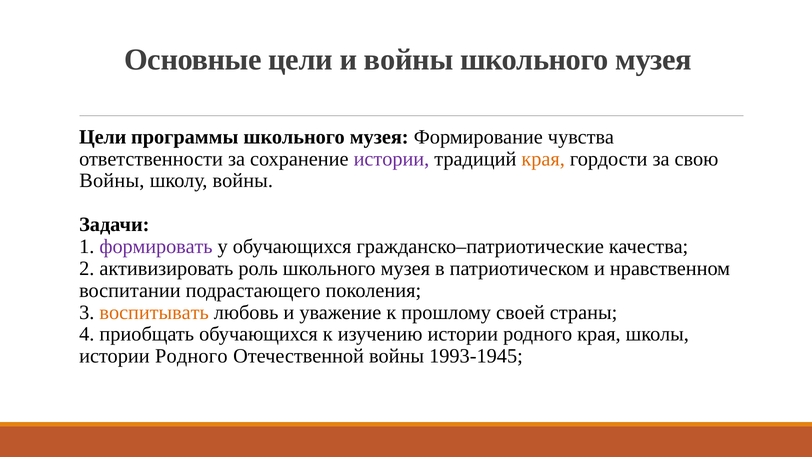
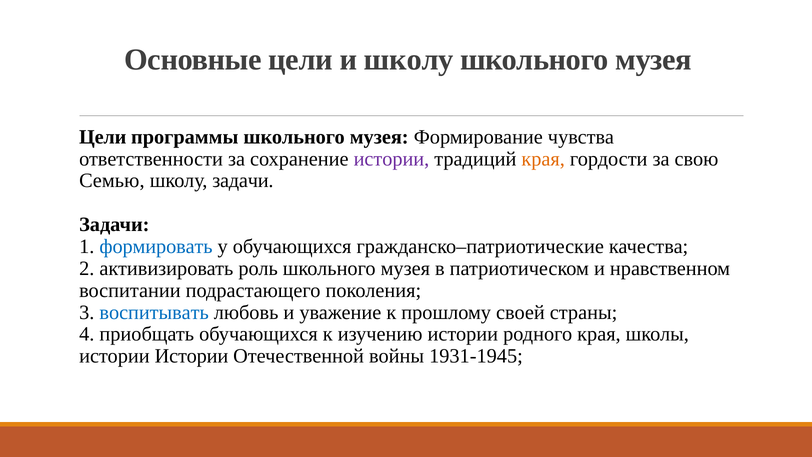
и войны: войны -> школу
Войны at (112, 181): Войны -> Семью
школу войны: войны -> задачи
формировать colour: purple -> blue
воспитывать colour: orange -> blue
Родного at (191, 356): Родного -> Истории
1993-1945: 1993-1945 -> 1931-1945
